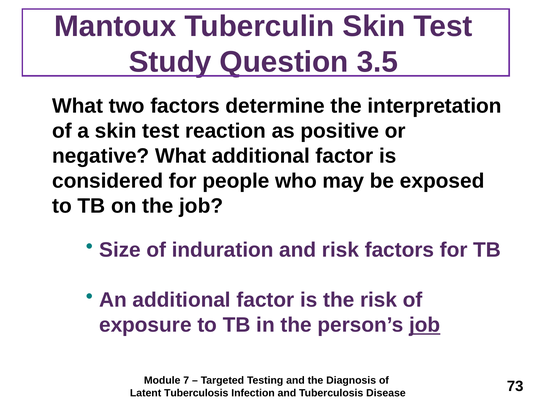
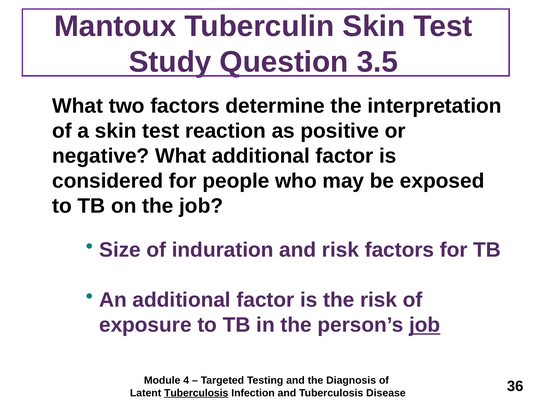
7: 7 -> 4
Tuberculosis at (196, 393) underline: none -> present
73: 73 -> 36
